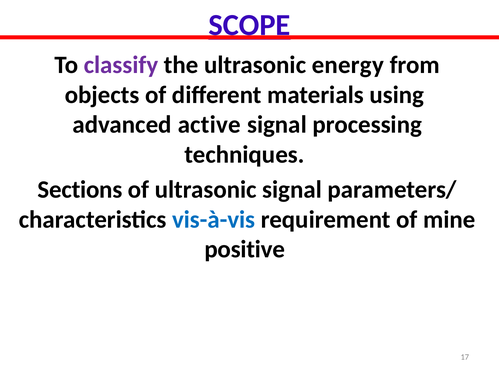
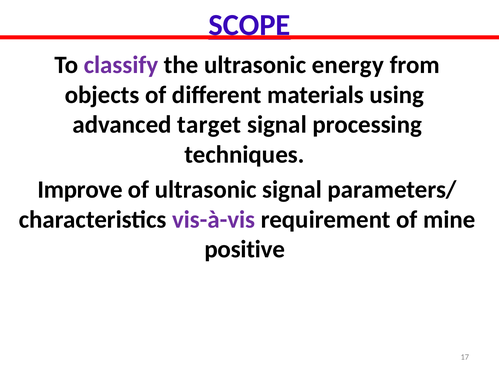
active: active -> target
Sections: Sections -> Improve
vis-à-vis colour: blue -> purple
